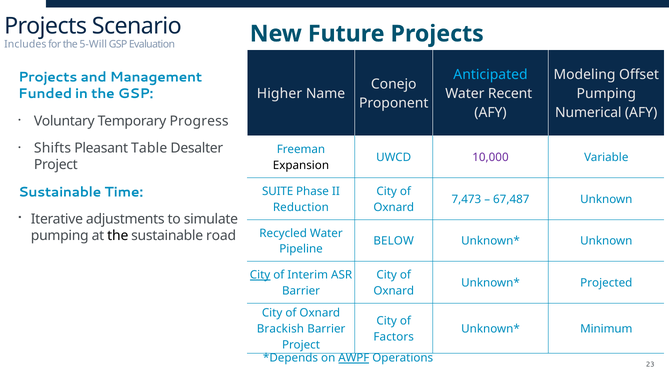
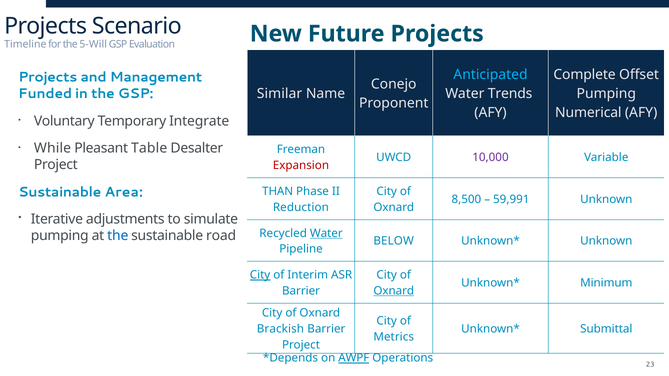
Includes: Includes -> Timeline
Modeling: Modeling -> Complete
Higher: Higher -> Similar
Recent: Recent -> Trends
Progress: Progress -> Integrate
Shifts: Shifts -> While
Expansion colour: black -> red
Time: Time -> Area
SUITE: SUITE -> THAN
7,473: 7,473 -> 8,500
67,487: 67,487 -> 59,991
Water at (326, 233) underline: none -> present
the at (118, 236) colour: black -> blue
Projected: Projected -> Minimum
Oxnard at (394, 291) underline: none -> present
Minimum: Minimum -> Submittal
Factors: Factors -> Metrics
